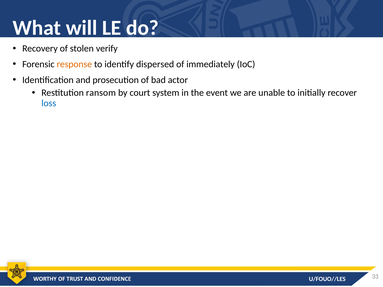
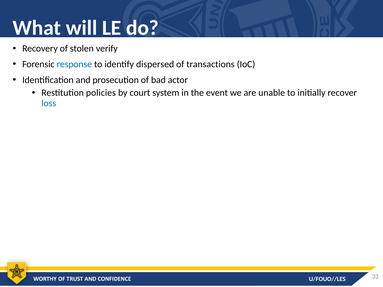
response colour: orange -> blue
immediately: immediately -> transactions
ransom: ransom -> policies
